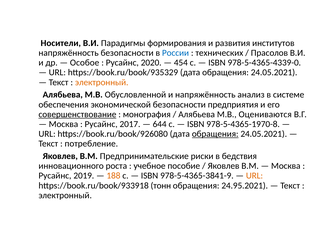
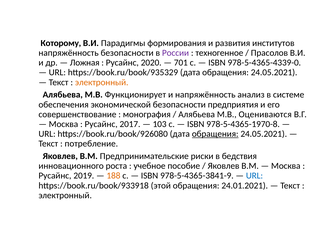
Носители: Носители -> Которому
России colour: blue -> purple
технических: технических -> техногенное
Особое: Особое -> Ложная
454: 454 -> 701
Обусловленной: Обусловленной -> Функционирует
совершенствование underline: present -> none
644: 644 -> 103
URL at (254, 176) colour: orange -> blue
тонн: тонн -> этой
24.95.2021: 24.95.2021 -> 24.01.2021
